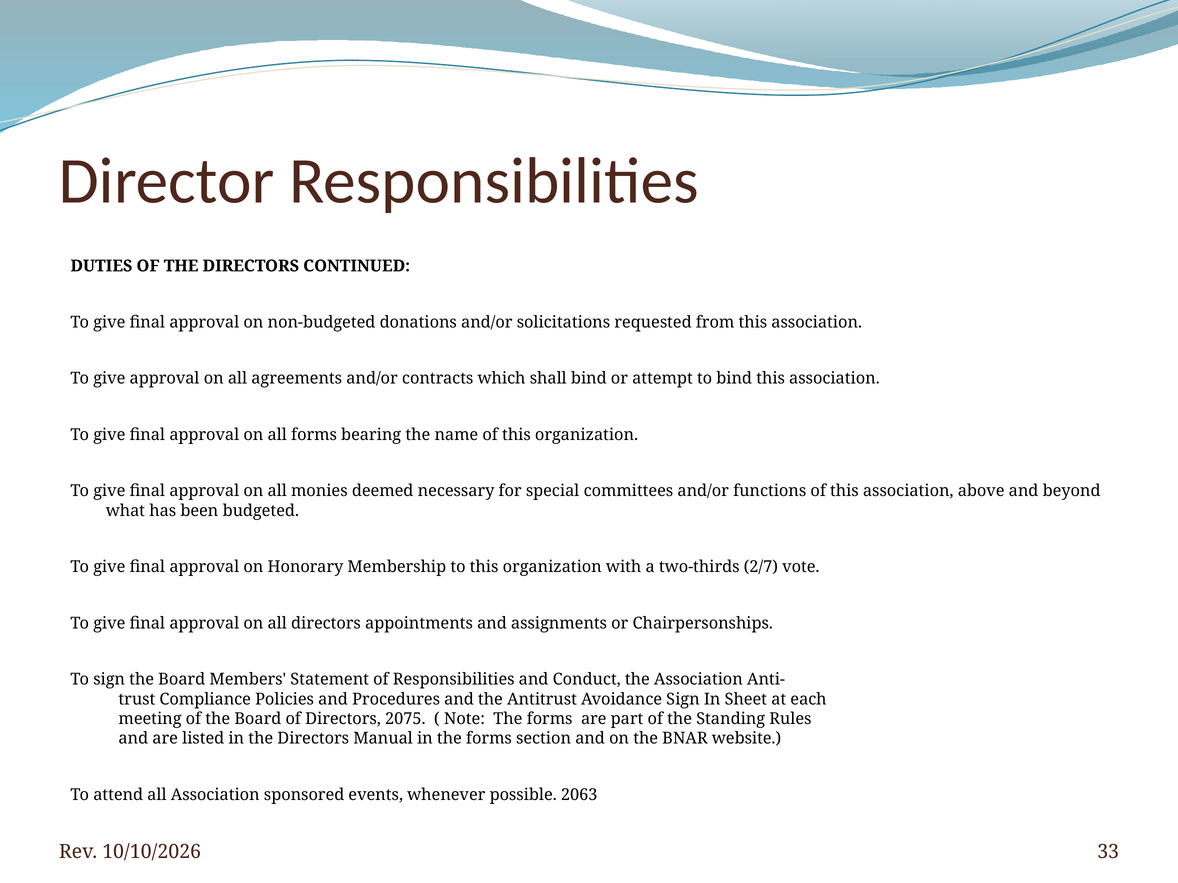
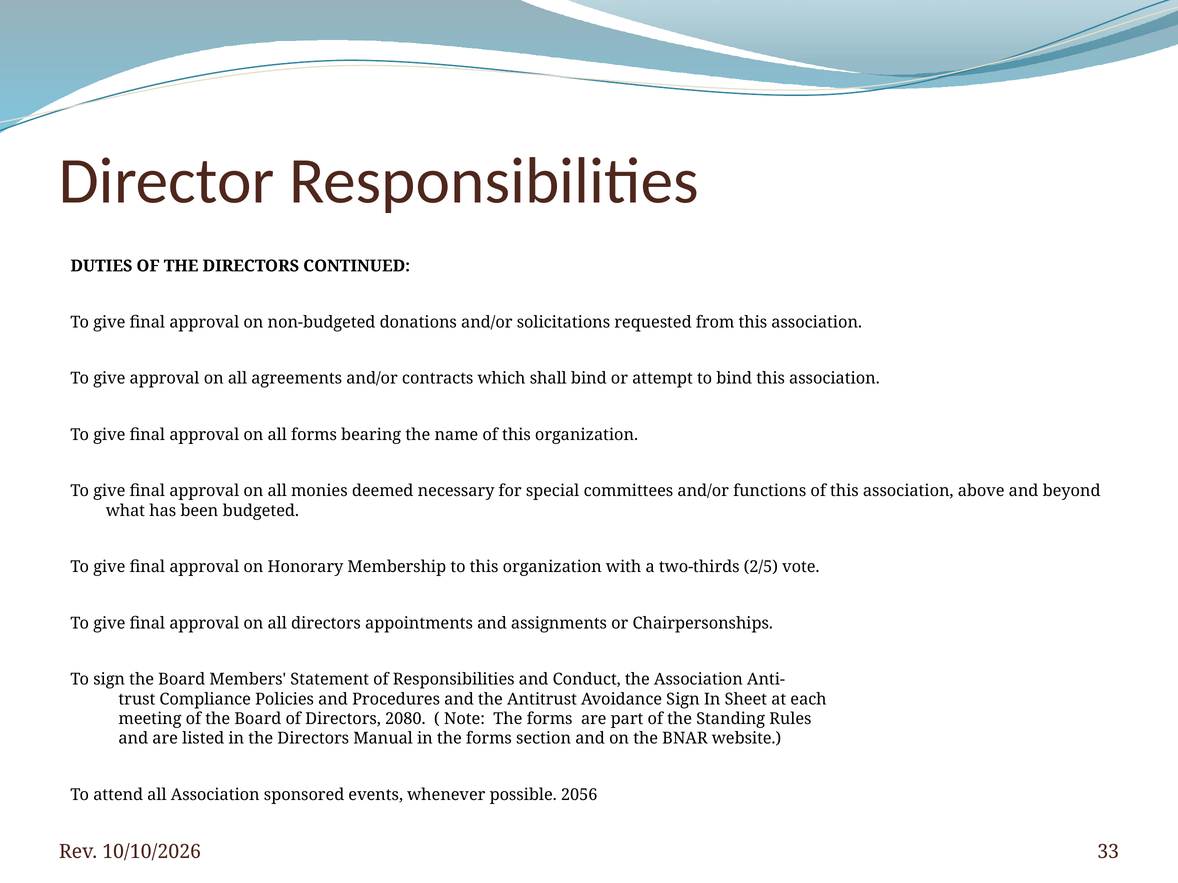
2/7: 2/7 -> 2/5
2075: 2075 -> 2080
2063: 2063 -> 2056
